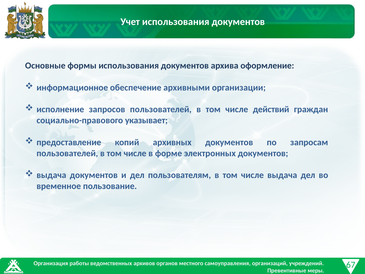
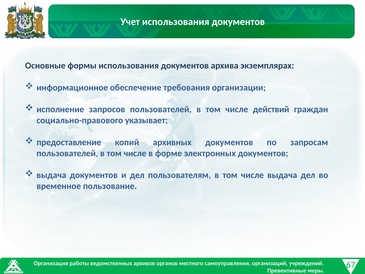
оформление: оформление -> экземплярах
архивными: архивными -> требования
